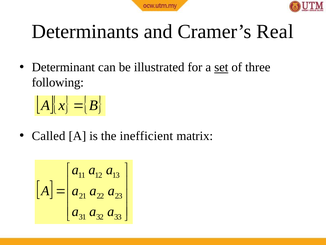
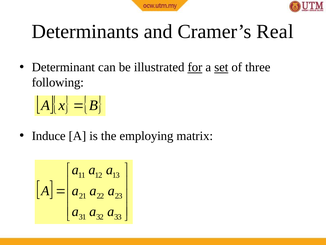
for underline: none -> present
Called: Called -> Induce
inefficient: inefficient -> employing
